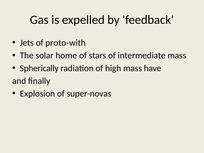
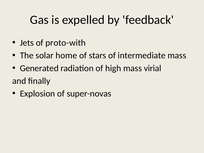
Spherically: Spherically -> Generated
have: have -> virial
